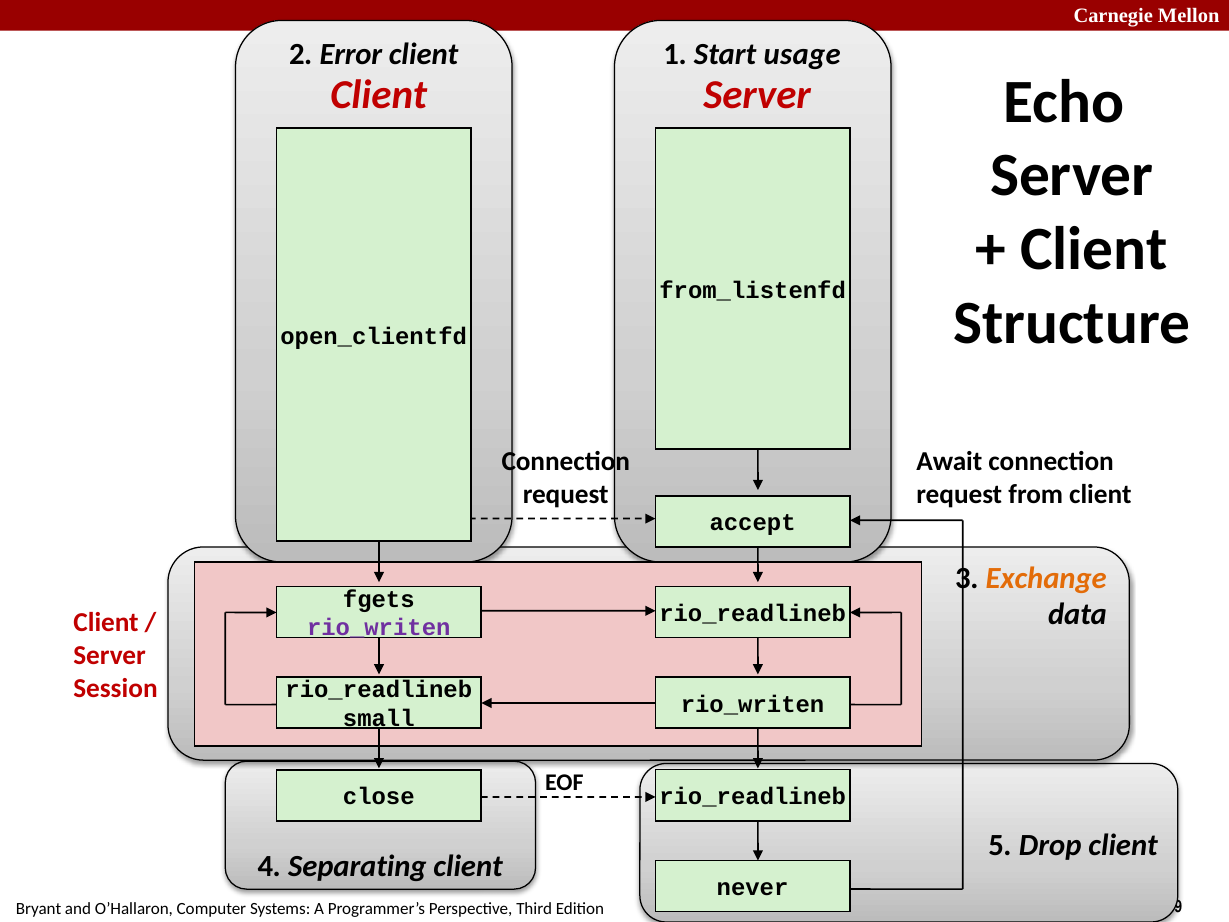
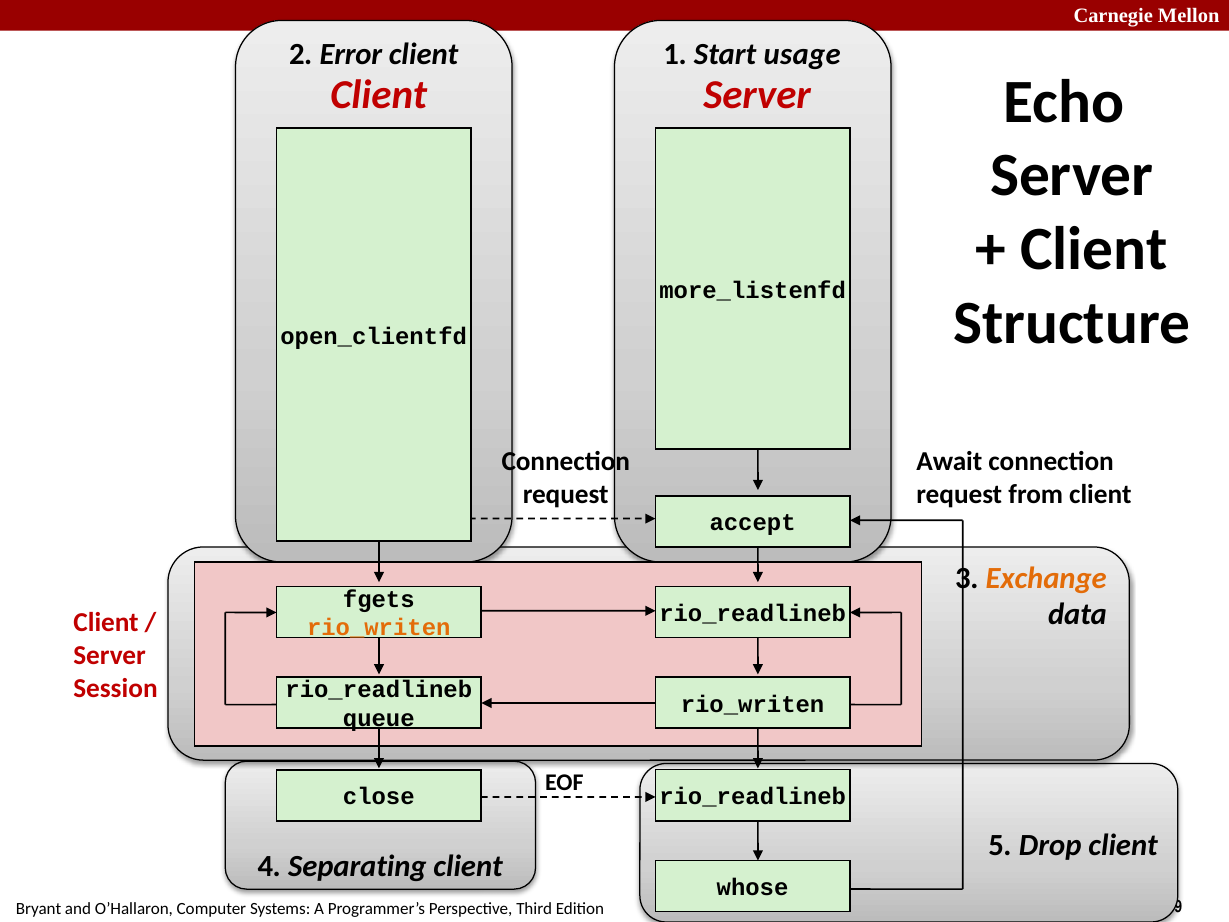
from_listenfd: from_listenfd -> more_listenfd
rio_writen at (379, 628) colour: purple -> orange
small: small -> queue
never: never -> whose
